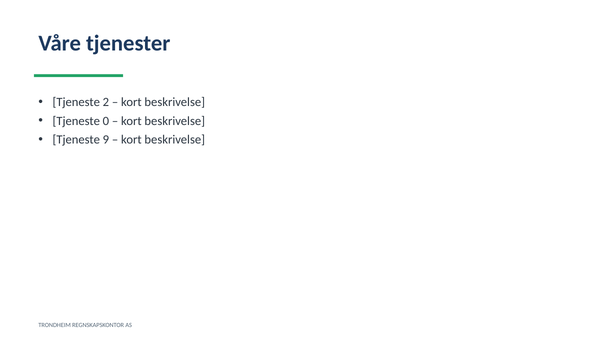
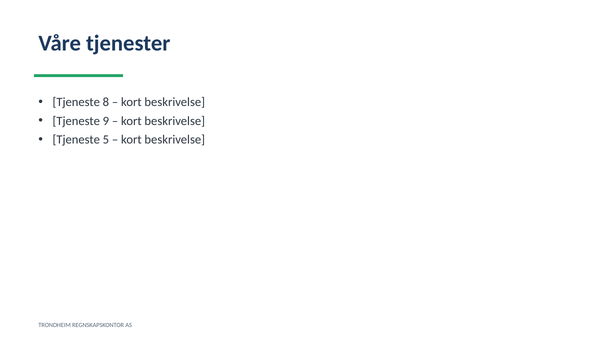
2: 2 -> 8
0: 0 -> 9
9: 9 -> 5
